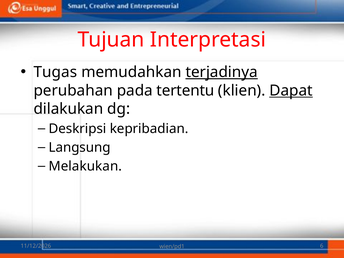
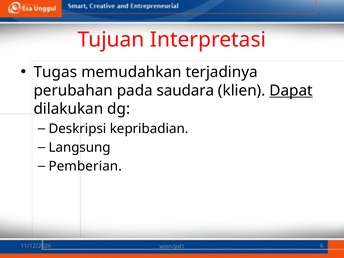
terjadinya underline: present -> none
tertentu: tertentu -> saudara
Melakukan: Melakukan -> Pemberian
